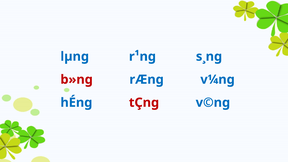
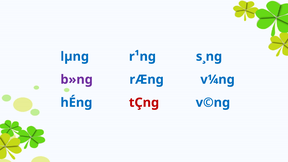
b»ng colour: red -> purple
